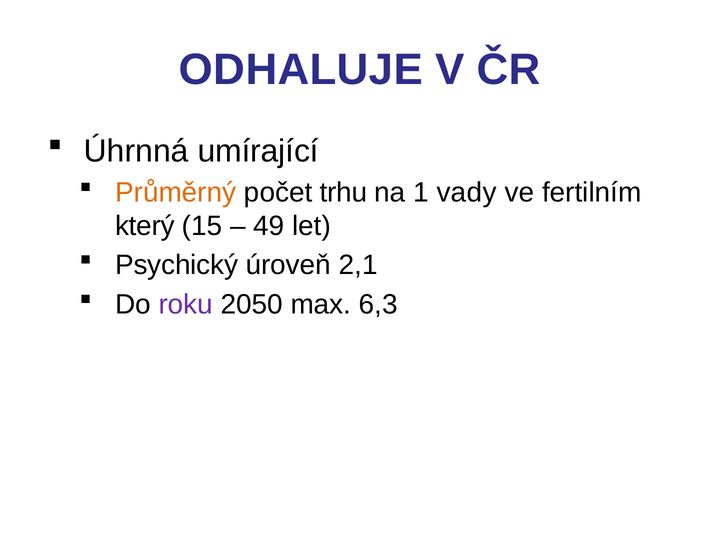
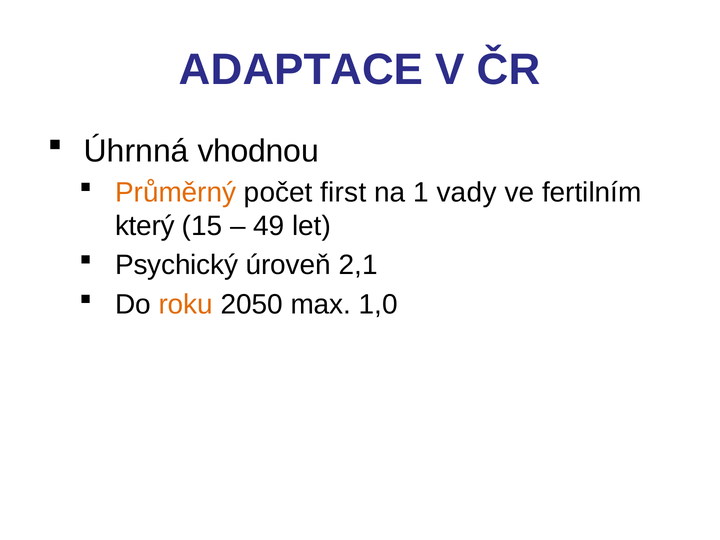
ODHALUJE: ODHALUJE -> ADAPTACE
umírající: umírající -> vhodnou
trhu: trhu -> first
roku colour: purple -> orange
6,3: 6,3 -> 1,0
